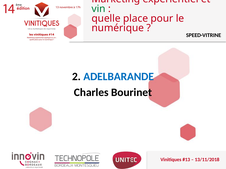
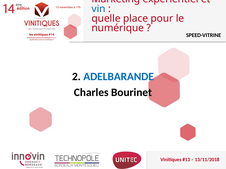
vin colour: green -> blue
